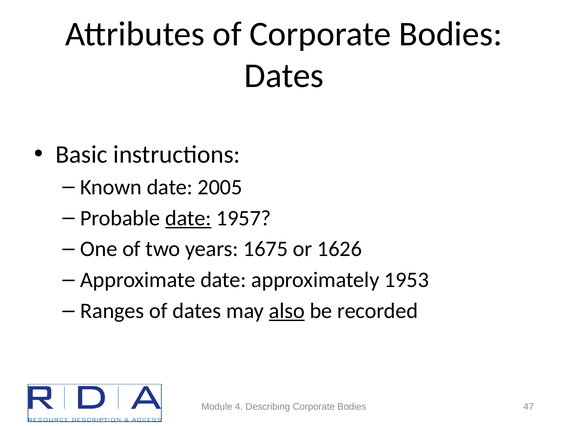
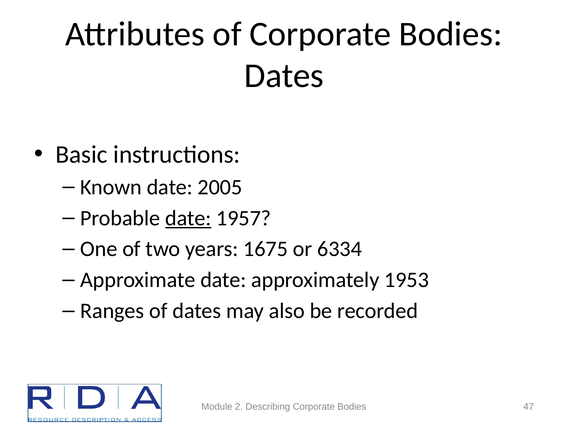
1626: 1626 -> 6334
also underline: present -> none
4: 4 -> 2
